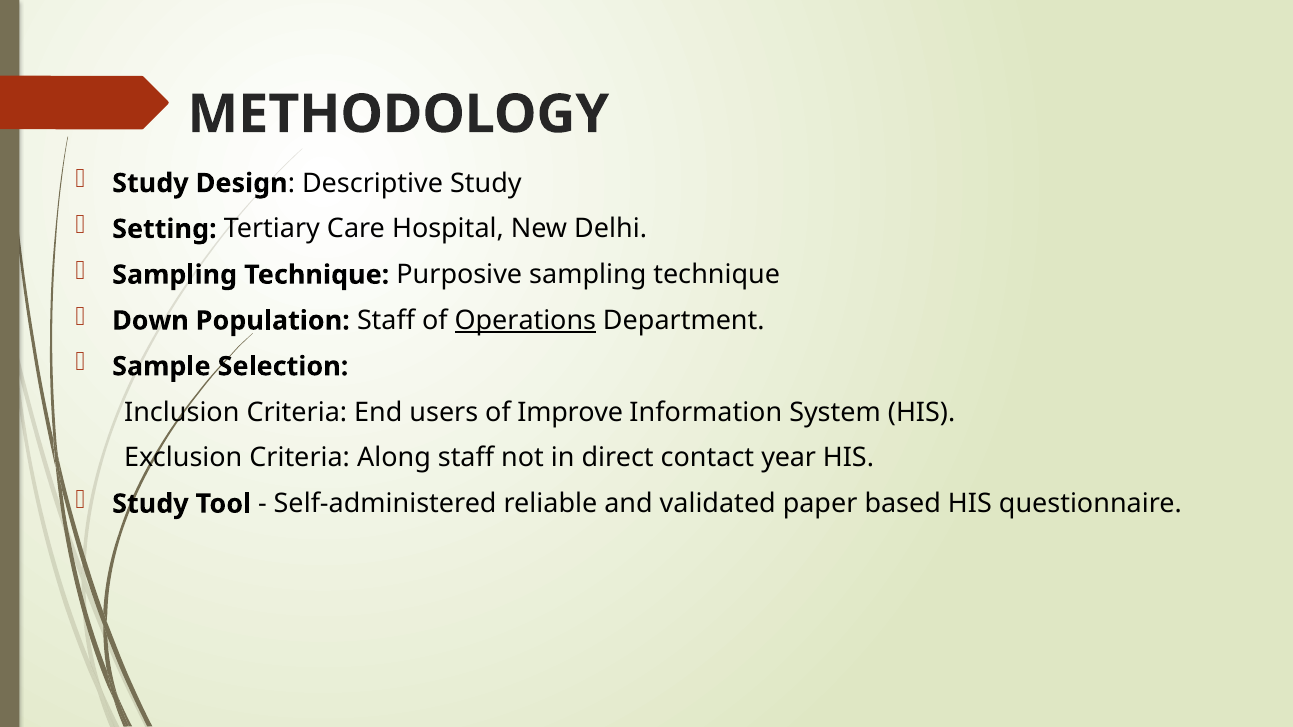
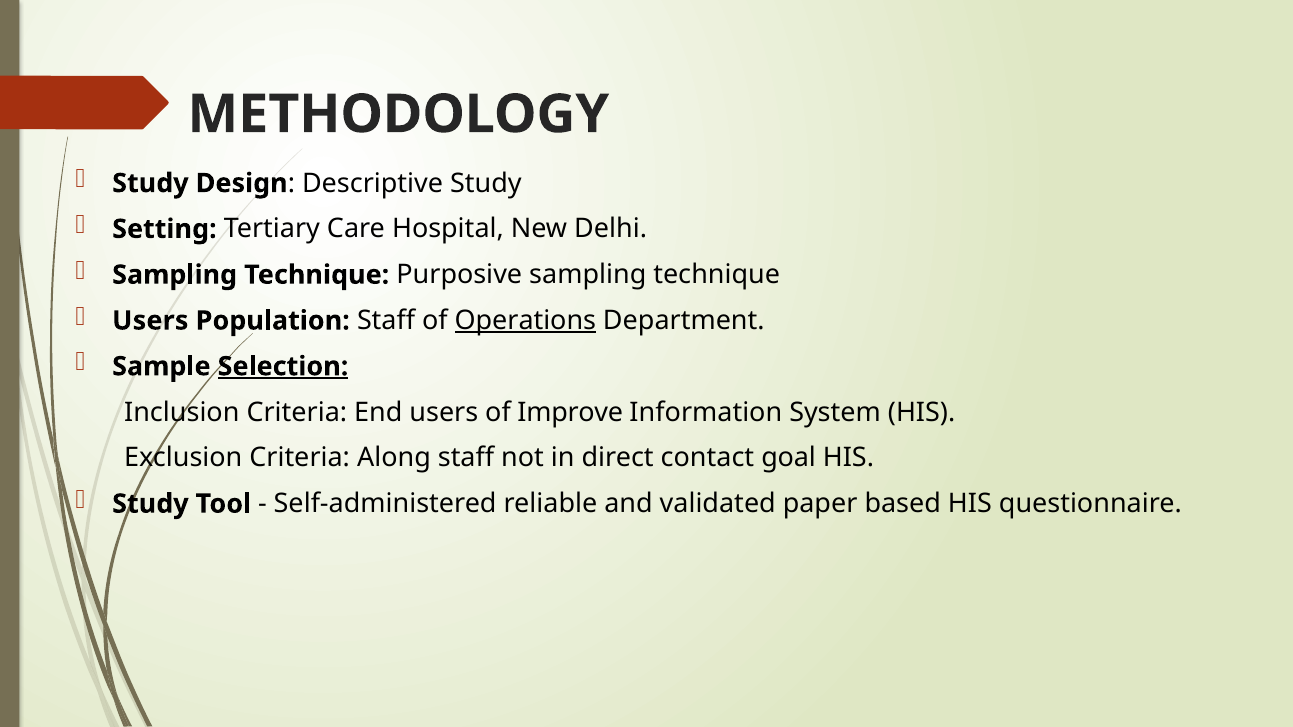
Down at (150, 321): Down -> Users
Selection underline: none -> present
year: year -> goal
